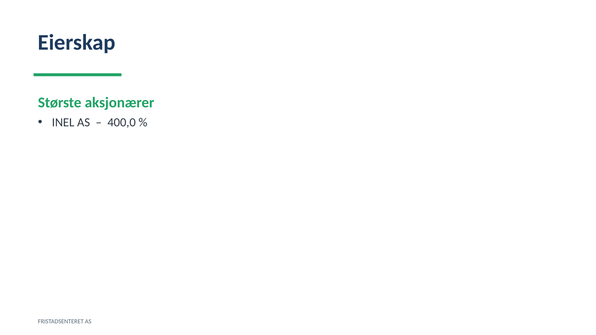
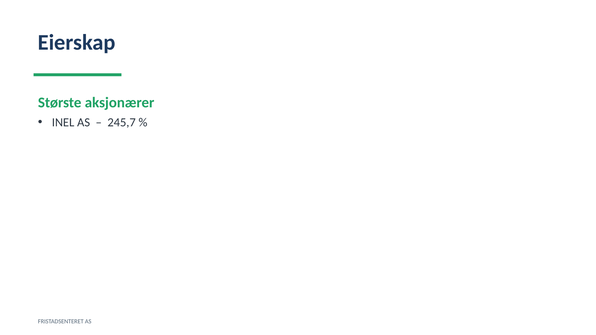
400,0: 400,0 -> 245,7
